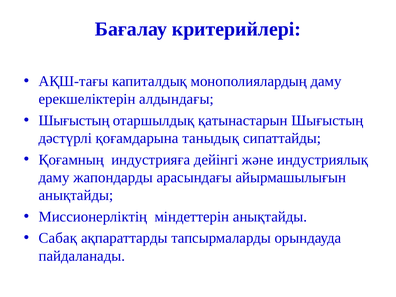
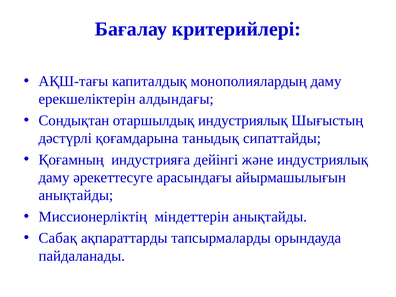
Шығыстың at (74, 120): Шығыстың -> Сондықтан
отаршылдық қатынастарын: қатынастарын -> индустриялық
жапондарды: жапондарды -> әрекеттесуге
